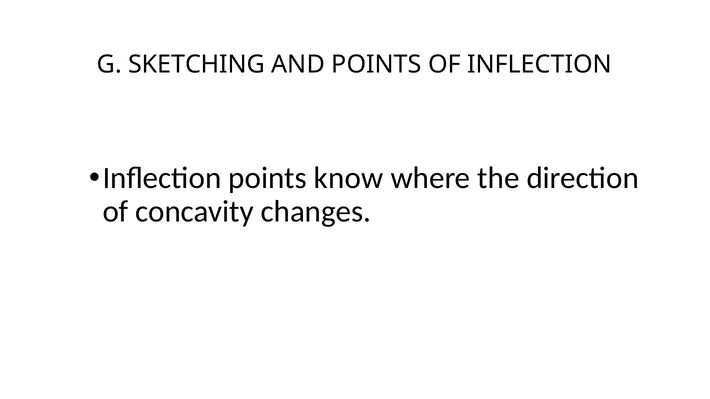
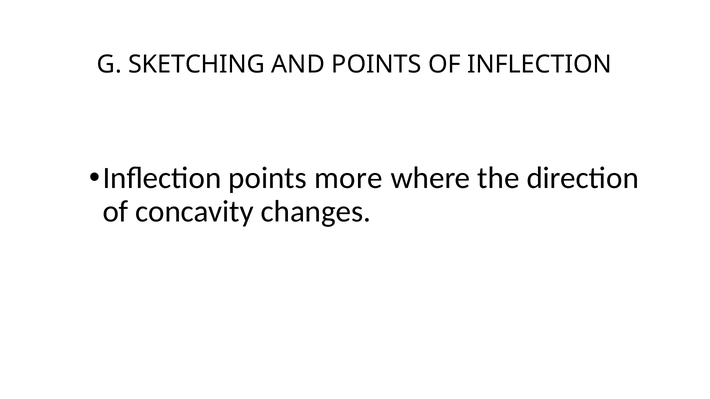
know: know -> more
